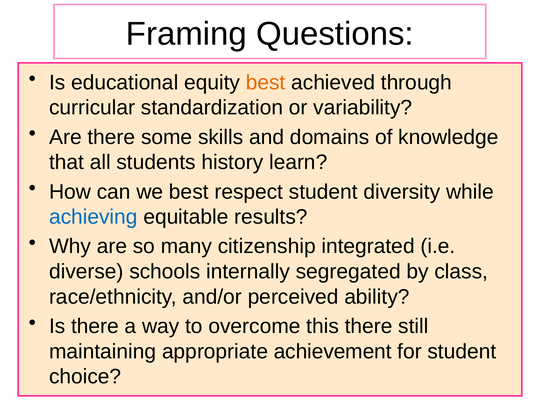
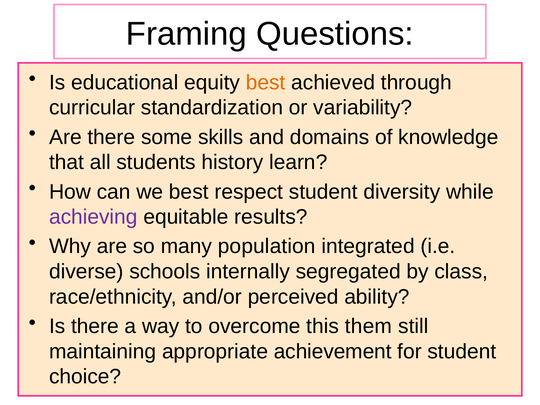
achieving colour: blue -> purple
citizenship: citizenship -> population
this there: there -> them
